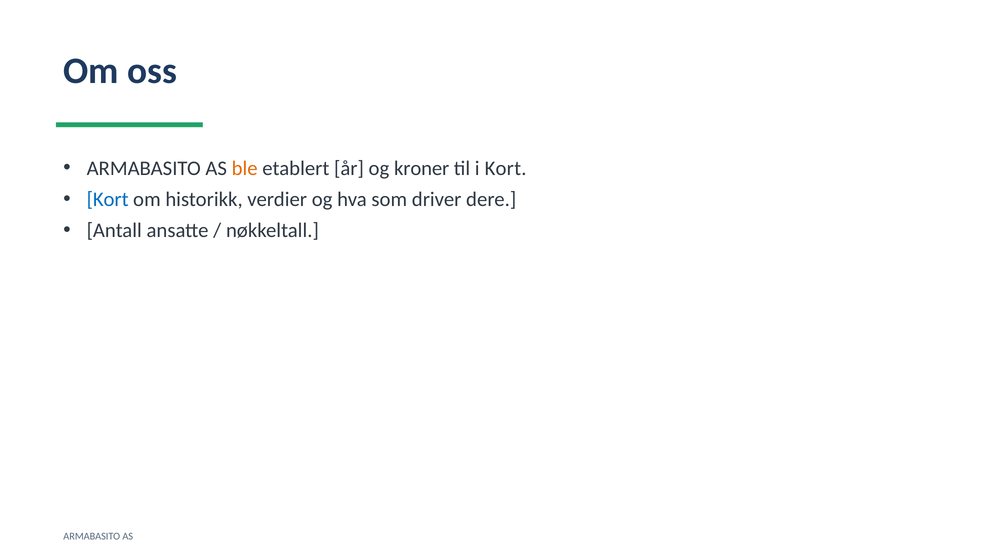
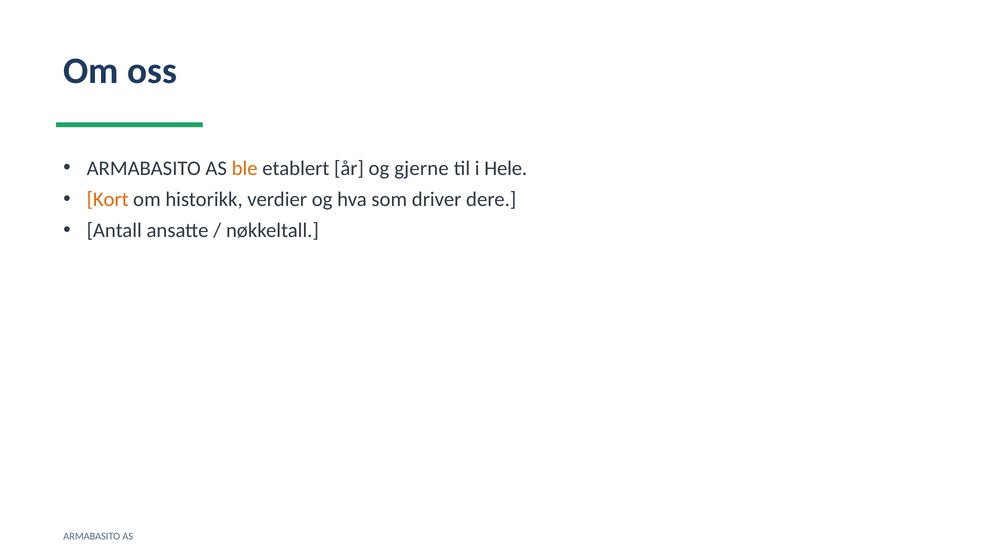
kroner: kroner -> gjerne
i Kort: Kort -> Hele
Kort at (108, 200) colour: blue -> orange
